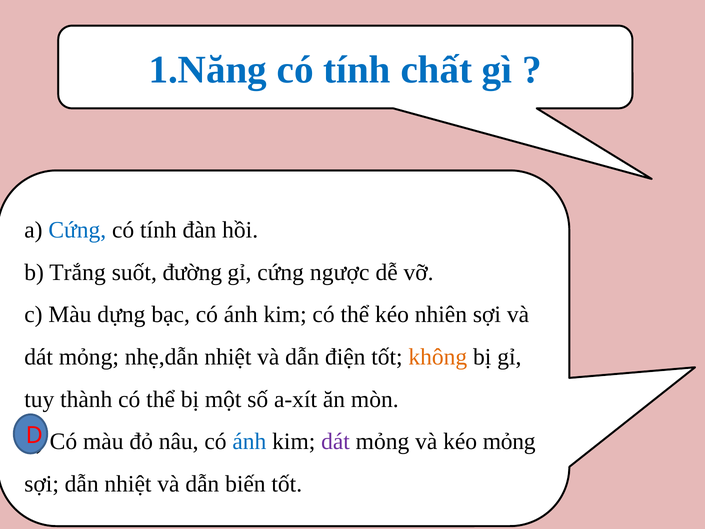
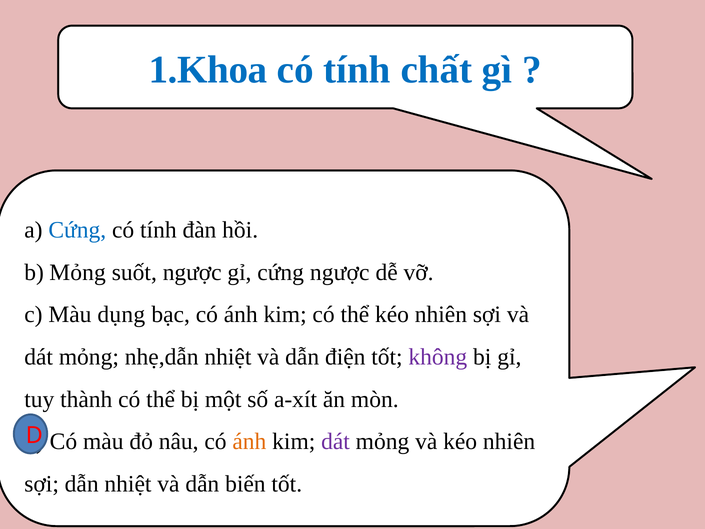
1.Năng: 1.Năng -> 1.Khoa
b Trắng: Trắng -> Mỏng
suốt đường: đường -> ngược
dựng: dựng -> dụng
không colour: orange -> purple
ánh at (249, 441) colour: blue -> orange
và kéo mỏng: mỏng -> nhiên
